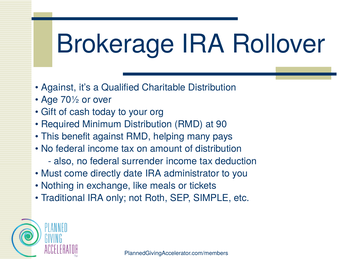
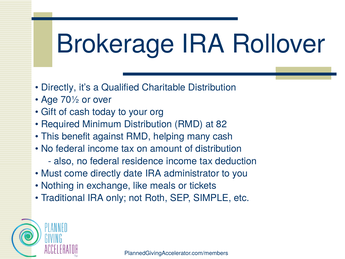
Against at (59, 87): Against -> Directly
90: 90 -> 82
many pays: pays -> cash
surrender: surrender -> residence
